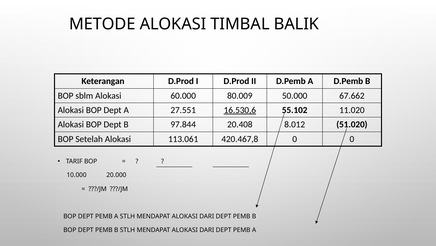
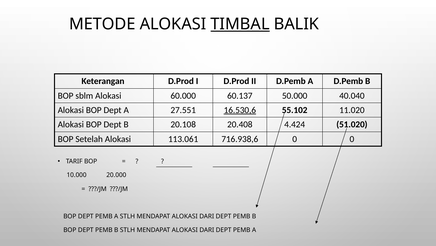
TIMBAL underline: none -> present
80.009: 80.009 -> 60.137
67.662: 67.662 -> 40.040
97.844: 97.844 -> 20.108
8.012: 8.012 -> 4.424
420.467,8: 420.467,8 -> 716.938,6
